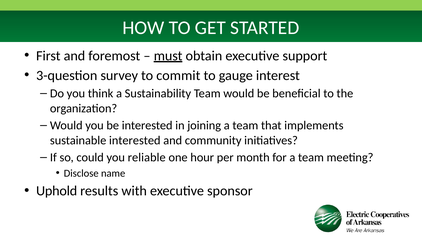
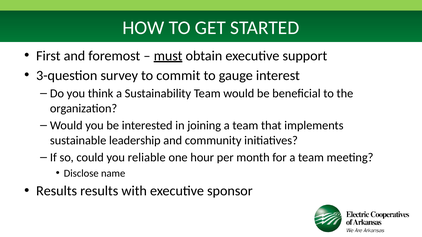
sustainable interested: interested -> leadership
Uphold at (57, 191): Uphold -> Results
